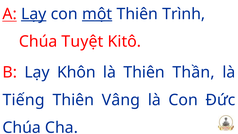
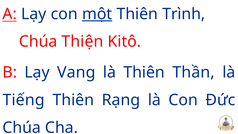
Lạy at (34, 14) underline: present -> none
Tuyệt: Tuyệt -> Thiện
Khôn: Khôn -> Vang
Vâng: Vâng -> Rạng
